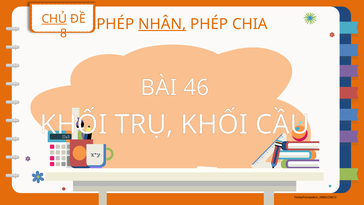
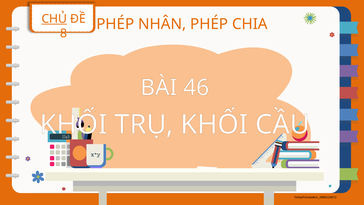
NHÂN underline: present -> none
